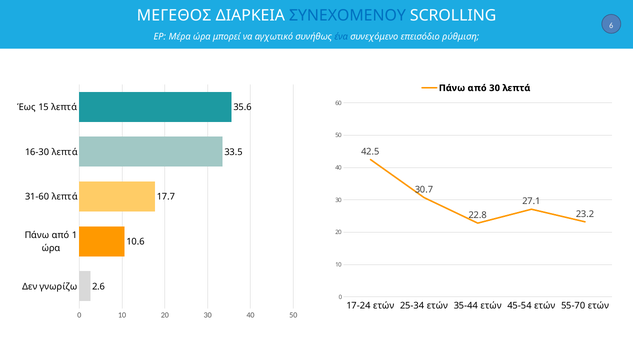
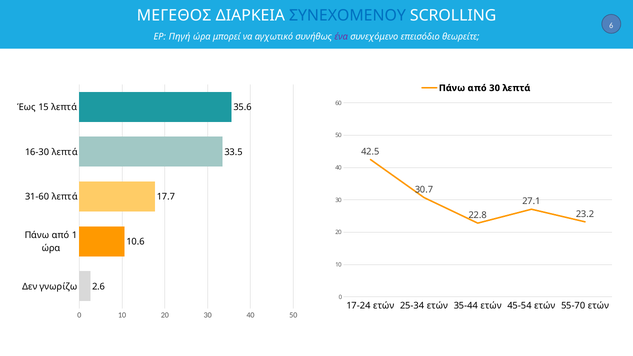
Μέρα: Μέρα -> Πηγή
ένα colour: blue -> purple
ρύθμιση: ρύθμιση -> θεωρείτε
